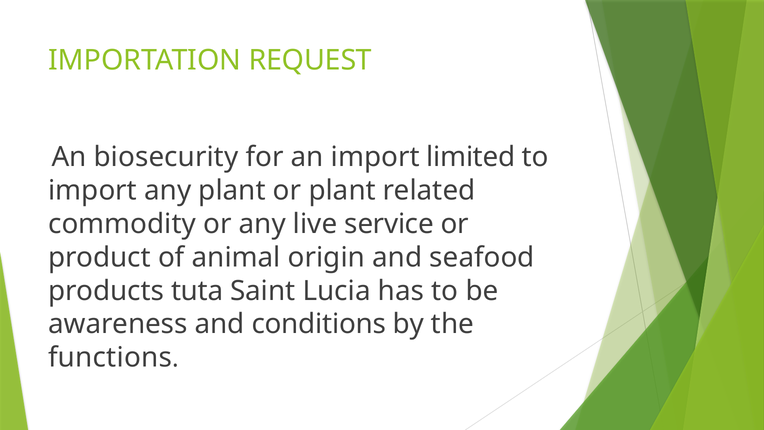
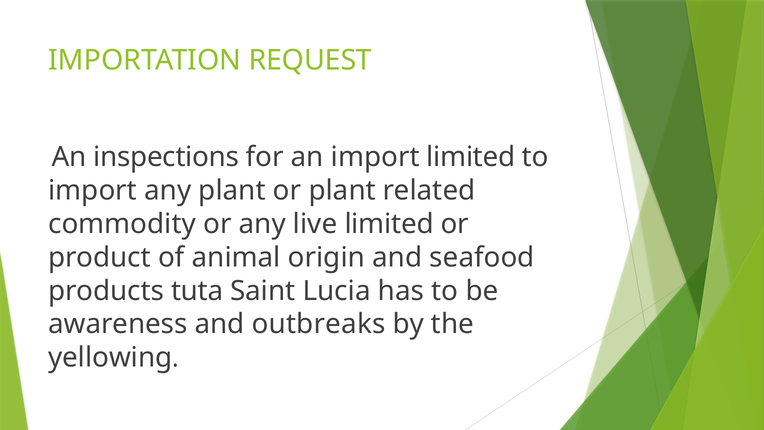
biosecurity: biosecurity -> inspections
live service: service -> limited
conditions: conditions -> outbreaks
functions: functions -> yellowing
